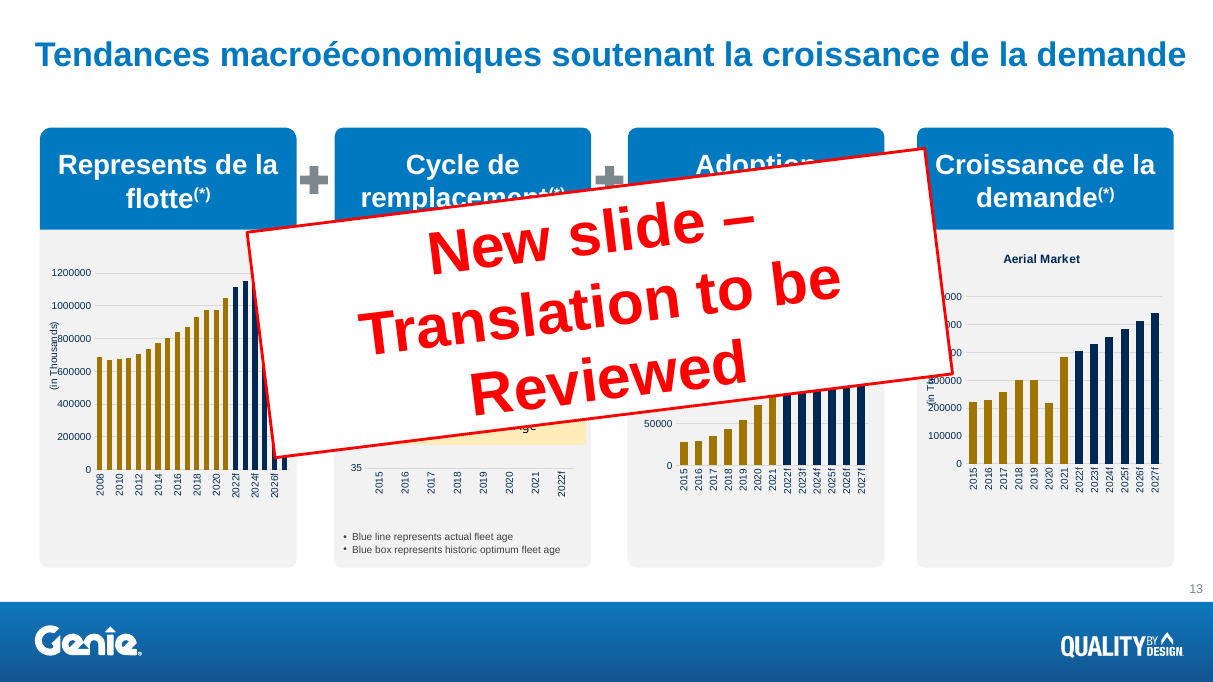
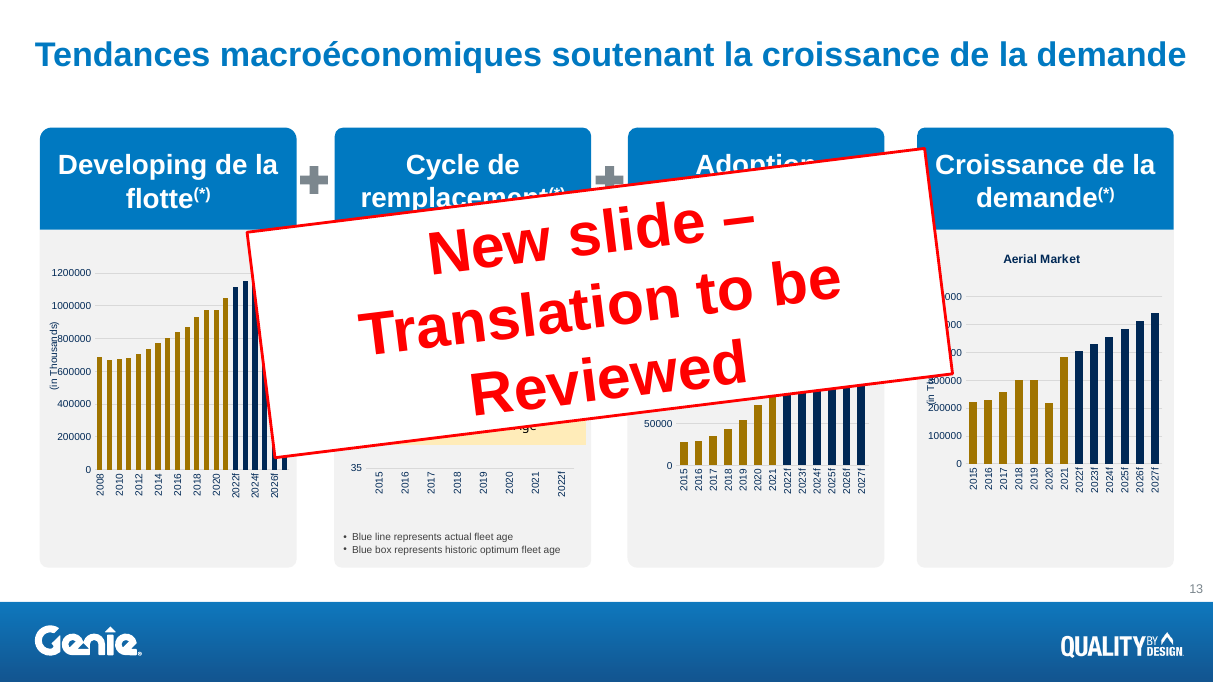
Represents at (133, 166): Represents -> Developing
